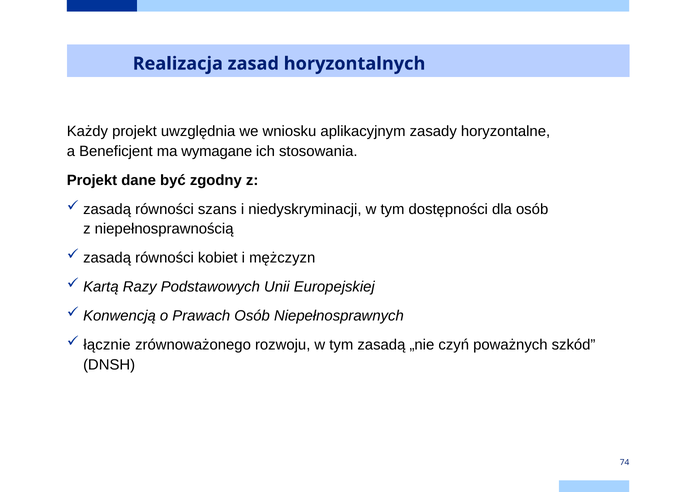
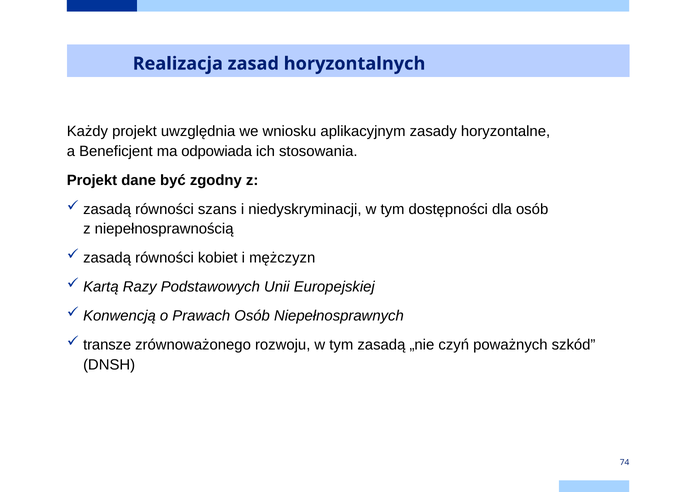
wymagane: wymagane -> odpowiada
łącznie: łącznie -> transze
